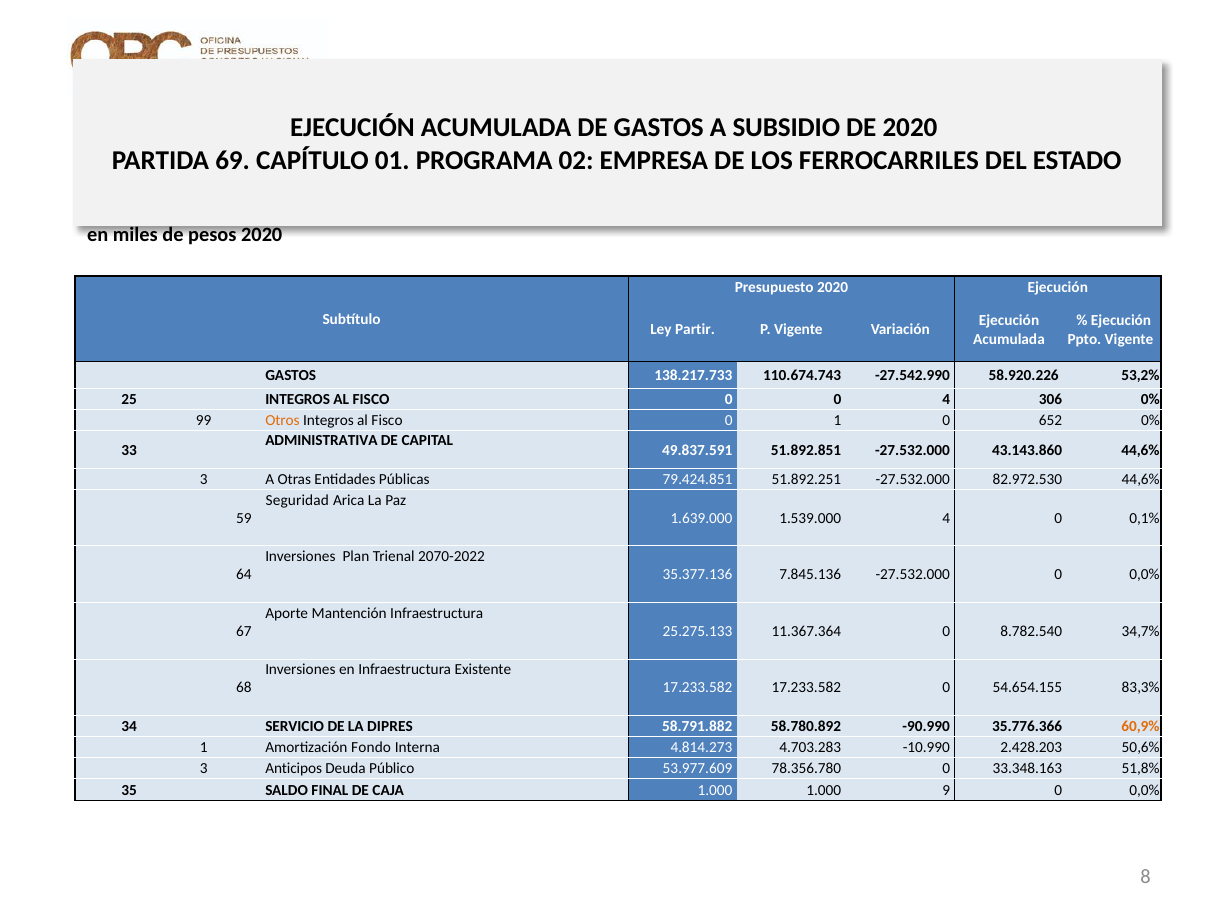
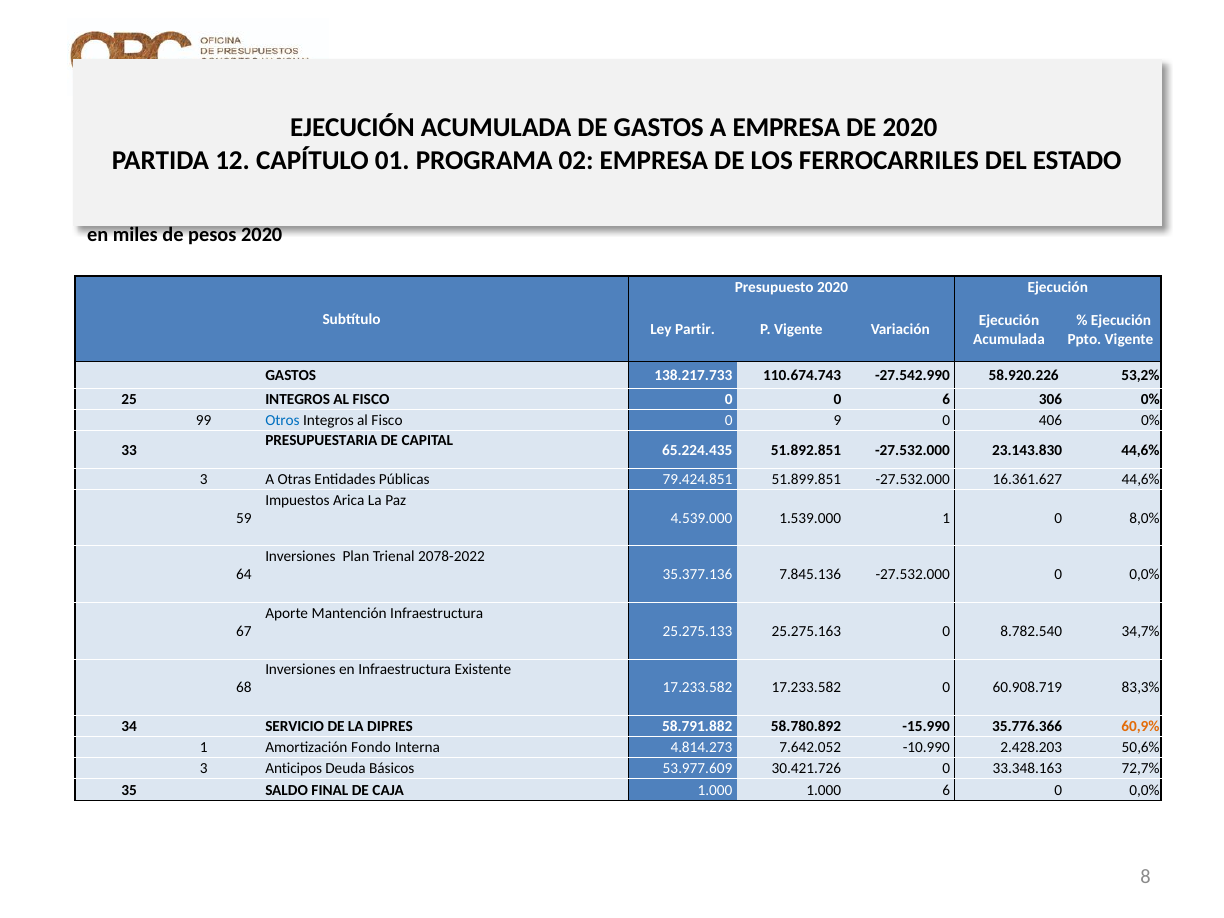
A SUBSIDIO: SUBSIDIO -> EMPRESA
69: 69 -> 12
0 4: 4 -> 6
Otros at (282, 421) colour: orange -> blue
0 1: 1 -> 9
652: 652 -> 406
ADMINISTRATIVA at (321, 441): ADMINISTRATIVA -> PRESUPUESTARIA
49.837.591: 49.837.591 -> 65.224.435
43.143.860: 43.143.860 -> 23.143.830
51.892.251: 51.892.251 -> 51.899.851
82.972.530: 82.972.530 -> 16.361.627
Seguridad: Seguridad -> Impuestos
1.639.000: 1.639.000 -> 4.539.000
1.539.000 4: 4 -> 1
0,1%: 0,1% -> 8,0%
2070-2022: 2070-2022 -> 2078-2022
11.367.364: 11.367.364 -> 25.275.163
54.654.155: 54.654.155 -> 60.908.719
-90.990: -90.990 -> -15.990
4.703.283: 4.703.283 -> 7.642.052
Público: Público -> Básicos
78.356.780: 78.356.780 -> 30.421.726
51,8%: 51,8% -> 72,7%
1.000 9: 9 -> 6
